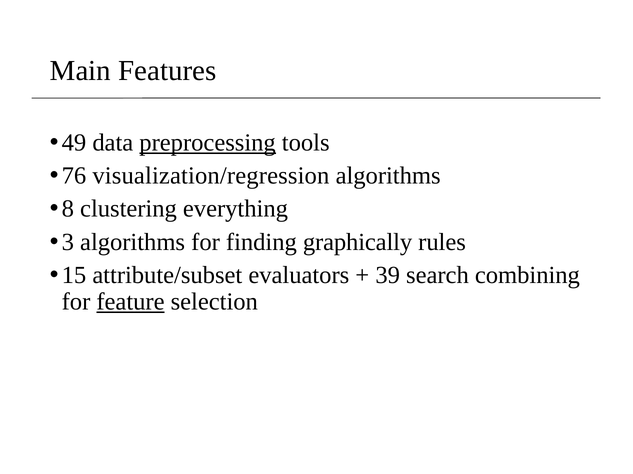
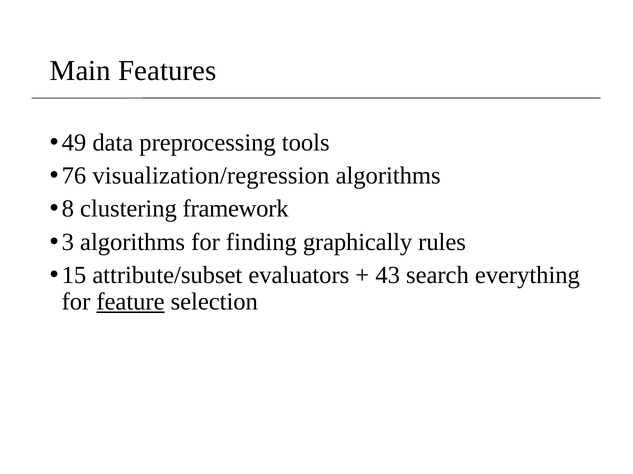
preprocessing underline: present -> none
everything: everything -> framework
39: 39 -> 43
combining: combining -> everything
